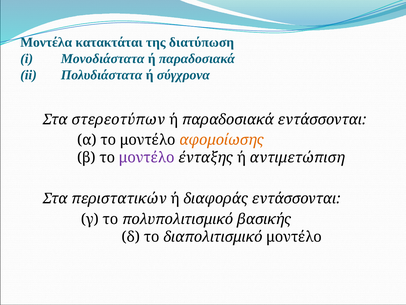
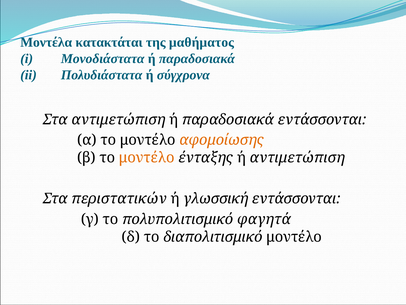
διατύπωση: διατύπωση -> μαθήματος
Στα στερεοτύπων: στερεοτύπων -> αντιμετώπιση
μοντέλο at (147, 157) colour: purple -> orange
διαφοράς: διαφοράς -> γλωσσική
βασικής: βασικής -> φαγητά
